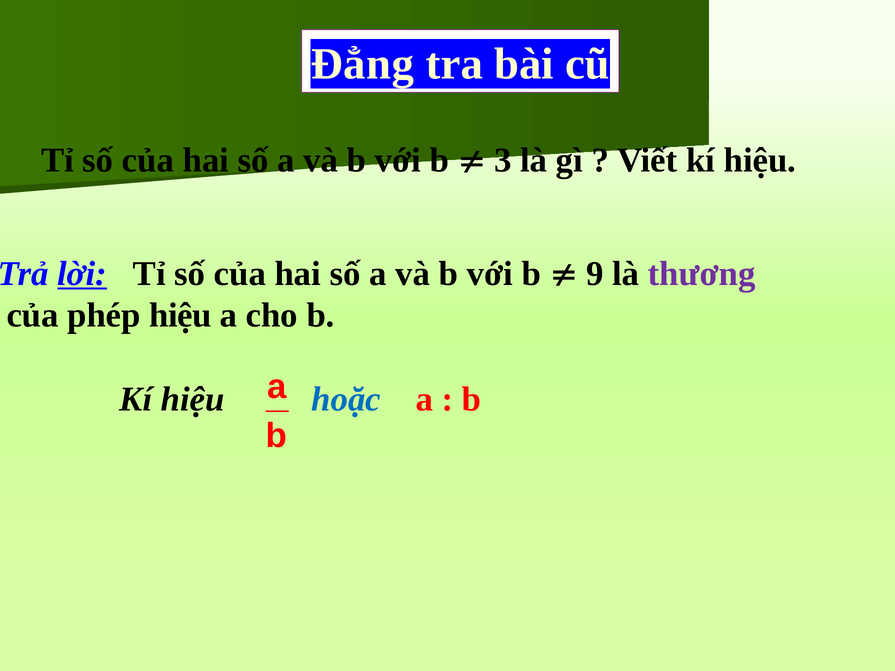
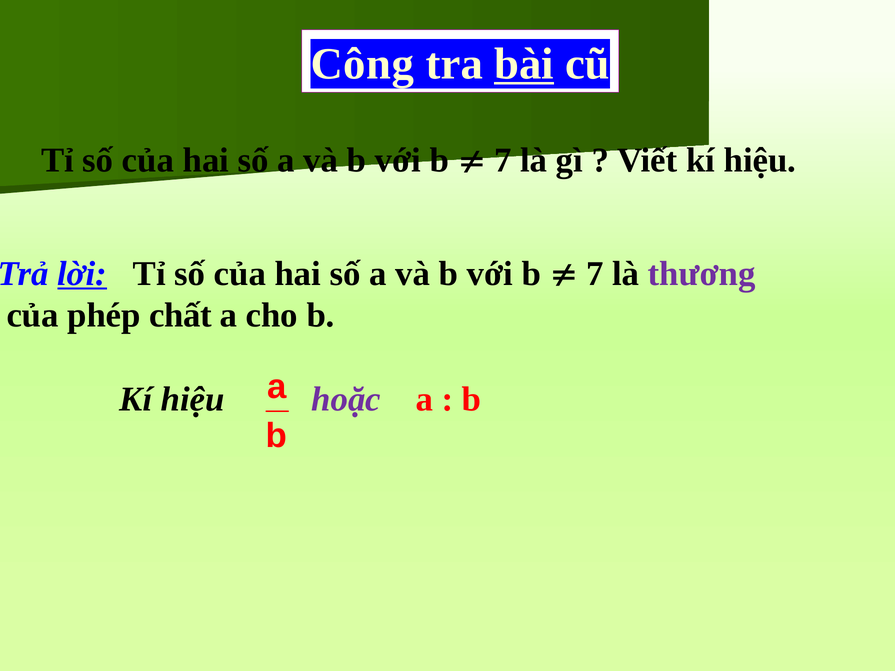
Đẳng: Đẳng -> Công
bài underline: none -> present
3 at (503, 160): 3 -> 7
9 at (595, 274): 9 -> 7
phép hiệu: hiệu -> chất
hoặc colour: blue -> purple
